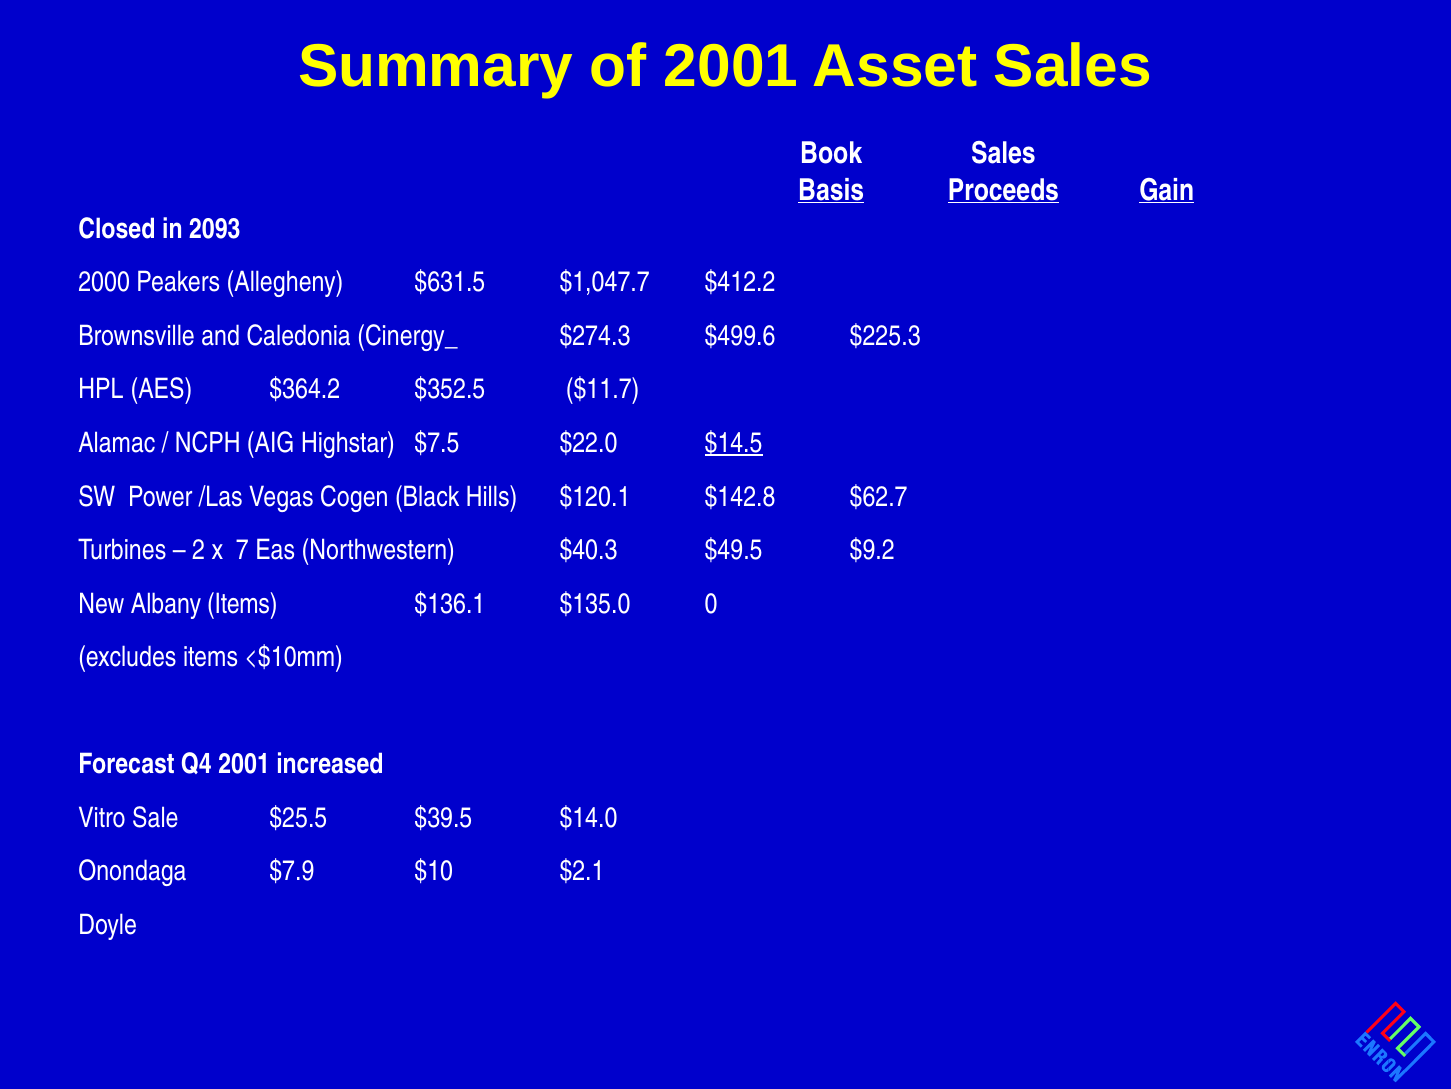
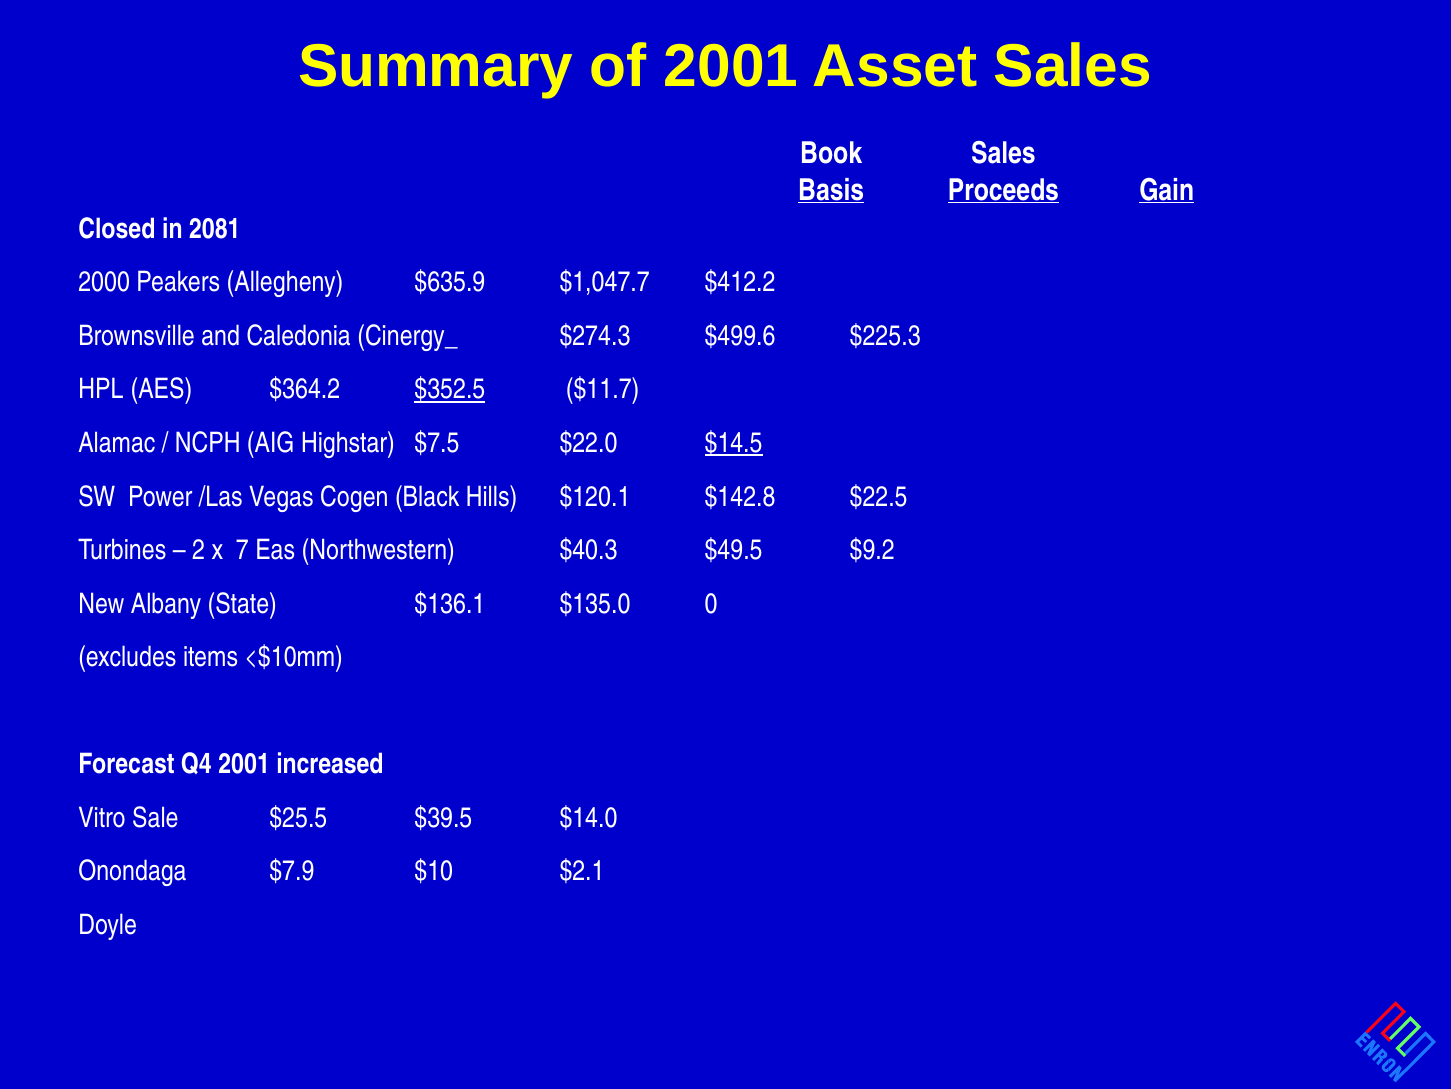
2093: 2093 -> 2081
$631.5: $631.5 -> $635.9
$352.5 underline: none -> present
$62.7: $62.7 -> $22.5
Albany Items: Items -> State
